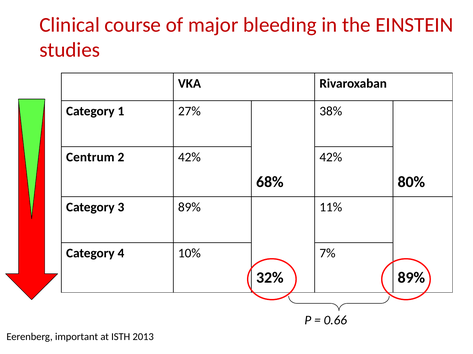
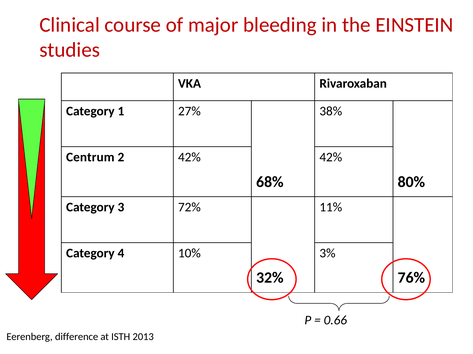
3 89%: 89% -> 72%
7%: 7% -> 3%
89% at (411, 278): 89% -> 76%
important: important -> difference
